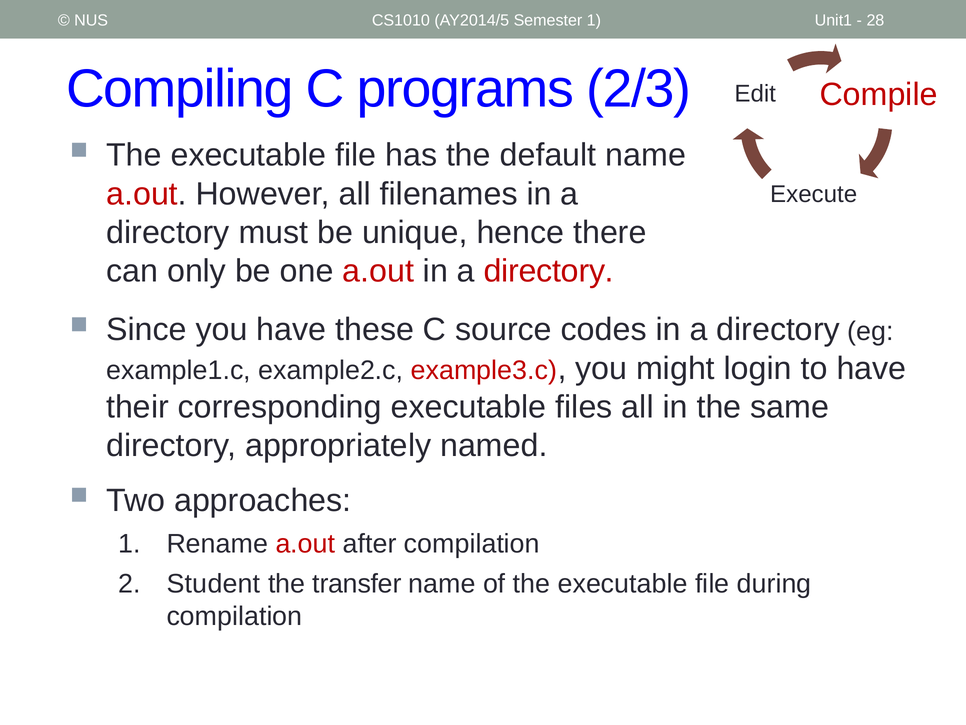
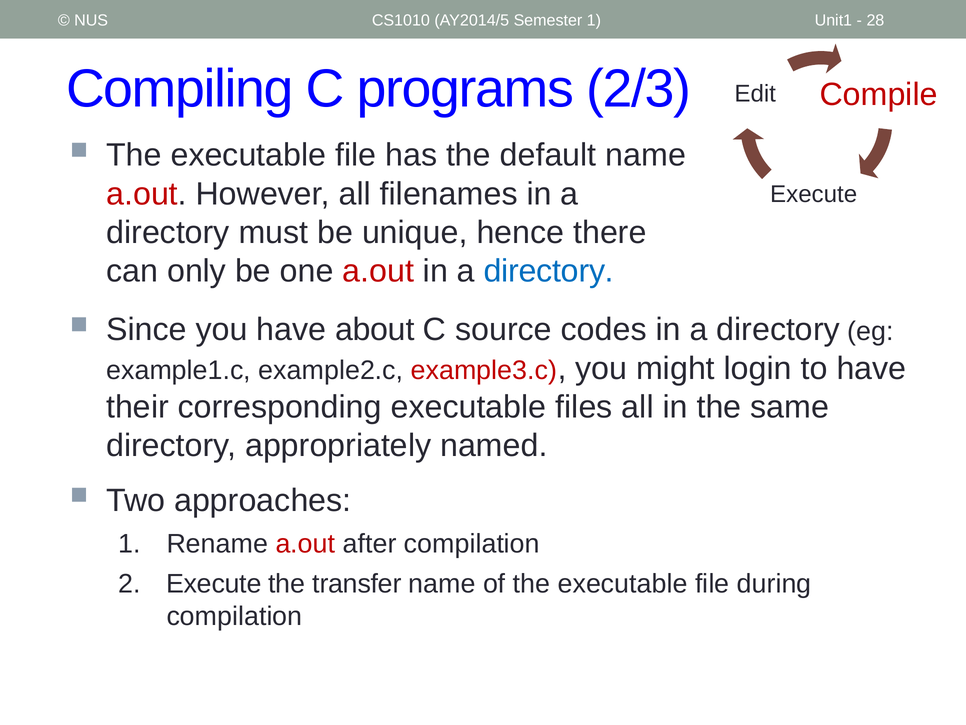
directory at (549, 271) colour: red -> blue
these: these -> about
Student at (214, 584): Student -> Execute
